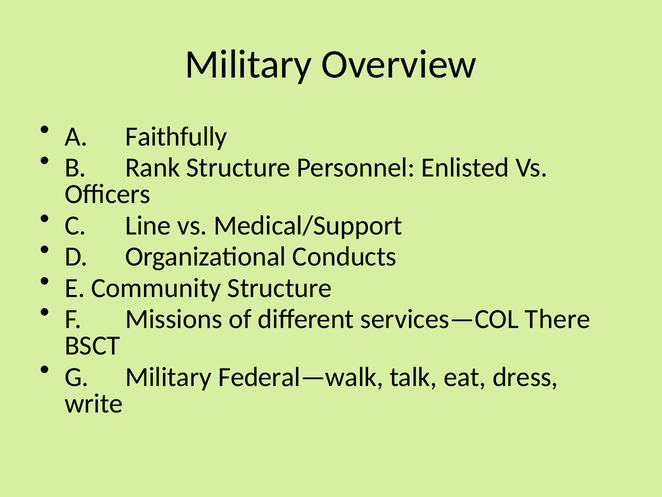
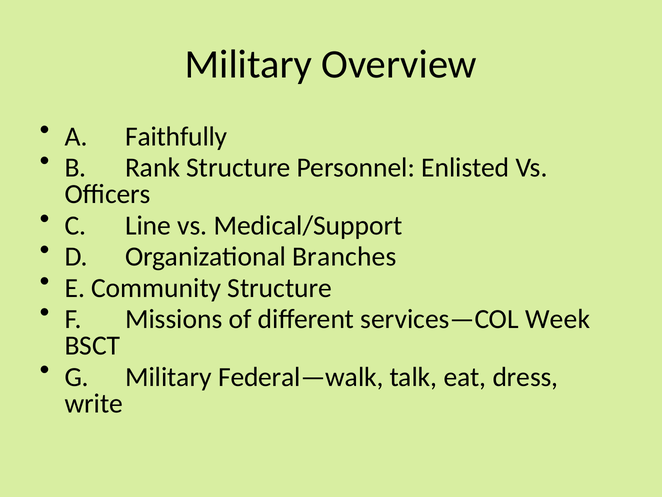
Conducts: Conducts -> Branches
There: There -> Week
